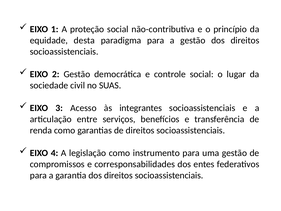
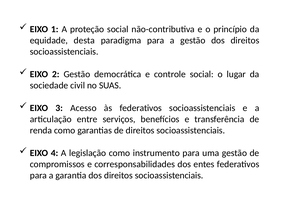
às integrantes: integrantes -> federativos
